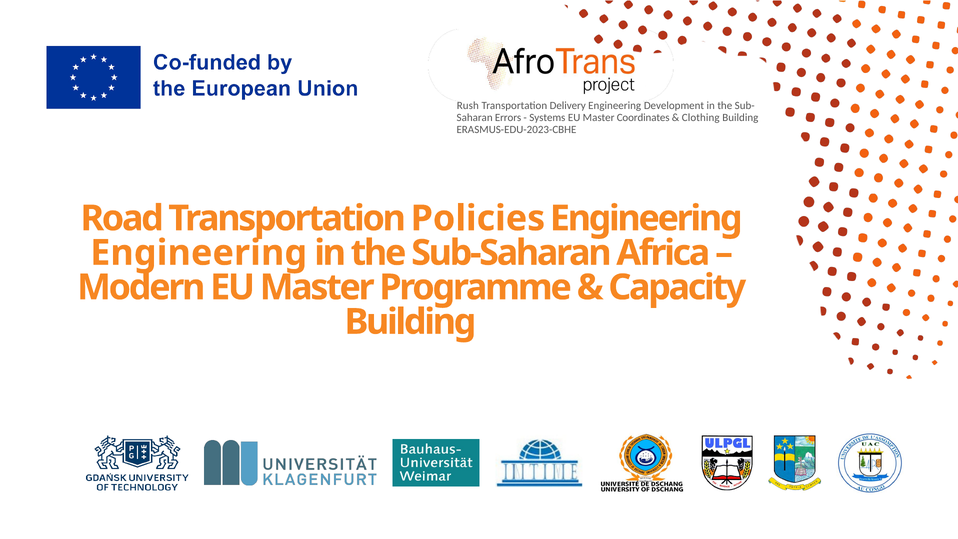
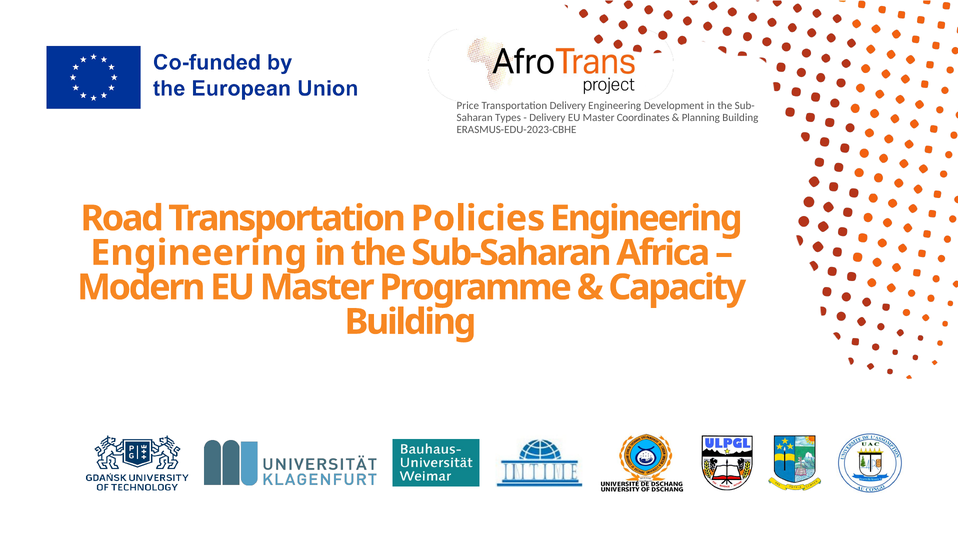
Rush: Rush -> Price
Errors: Errors -> Types
Systems at (547, 118): Systems -> Delivery
Clothing: Clothing -> Planning
